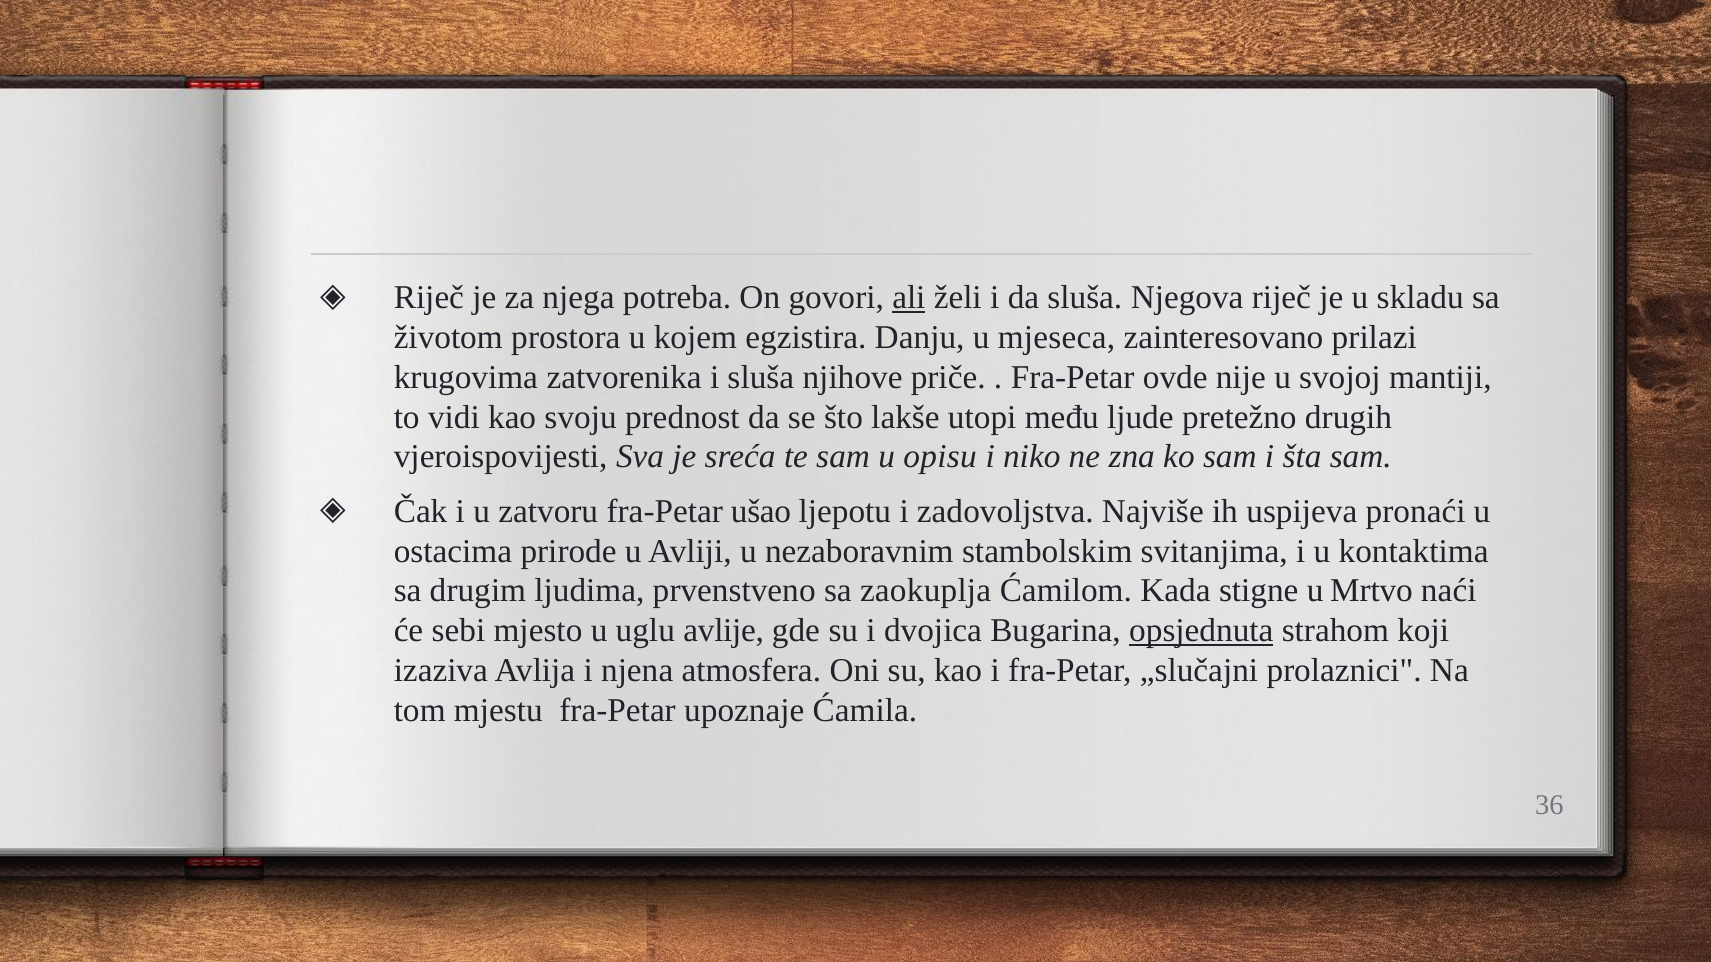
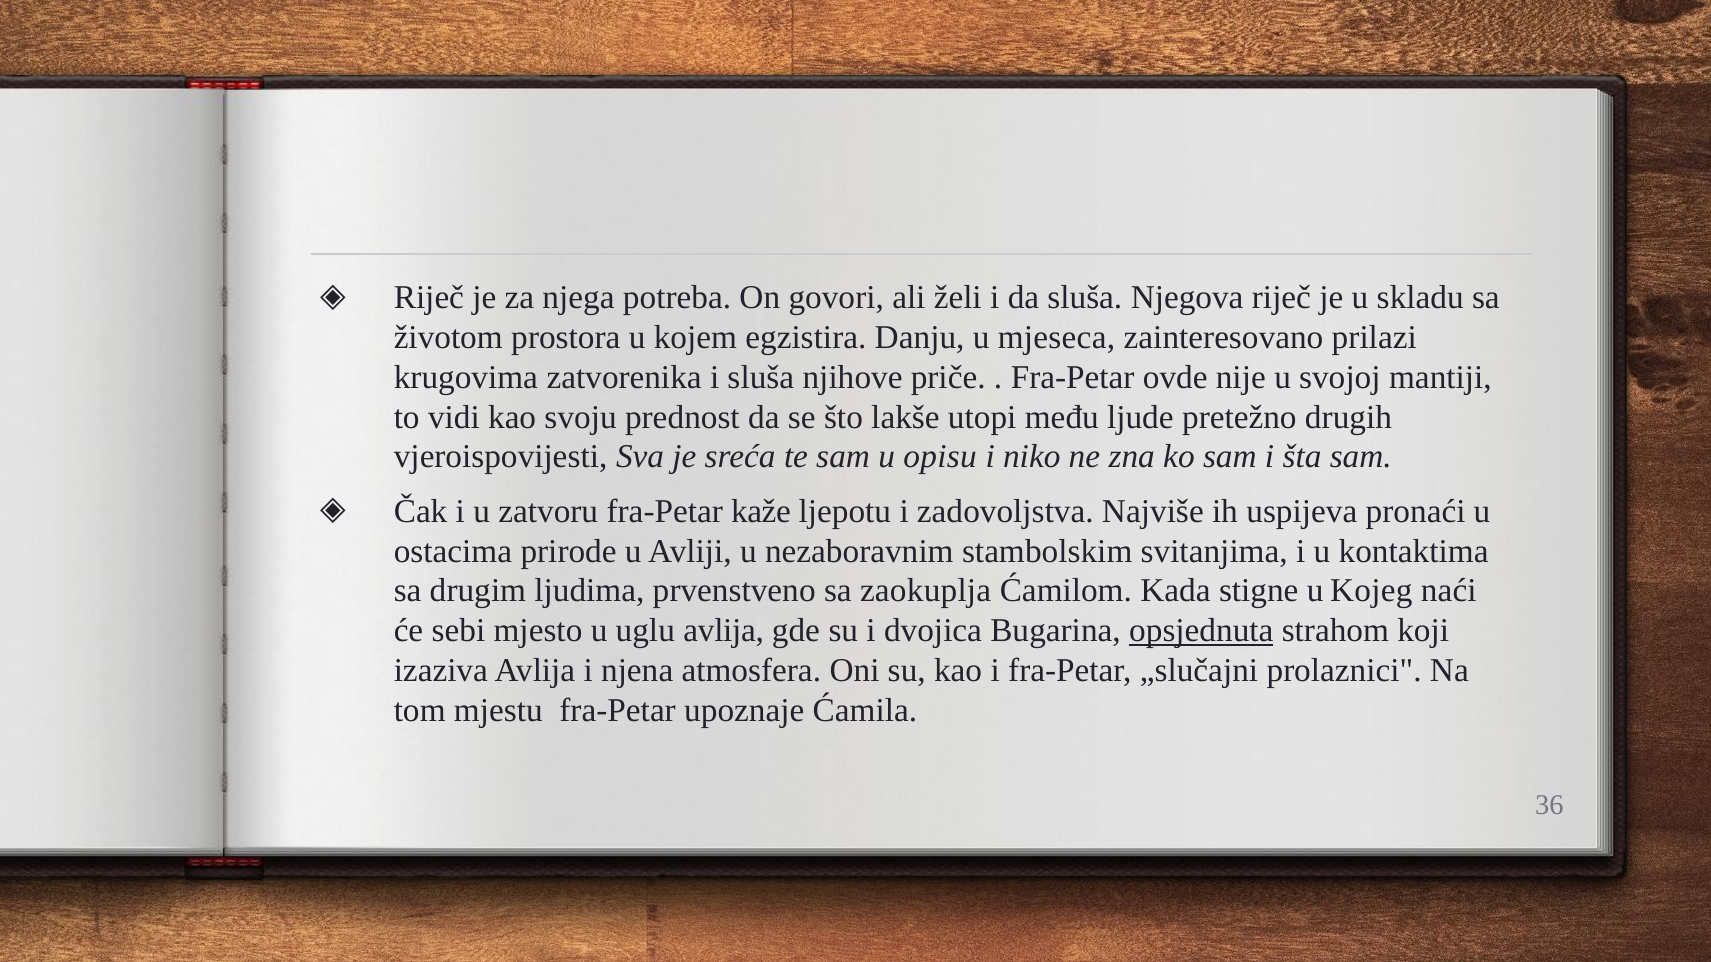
ali underline: present -> none
ušao: ušao -> kaže
Mrtvo: Mrtvo -> Kojeg
uglu avlije: avlije -> avlija
